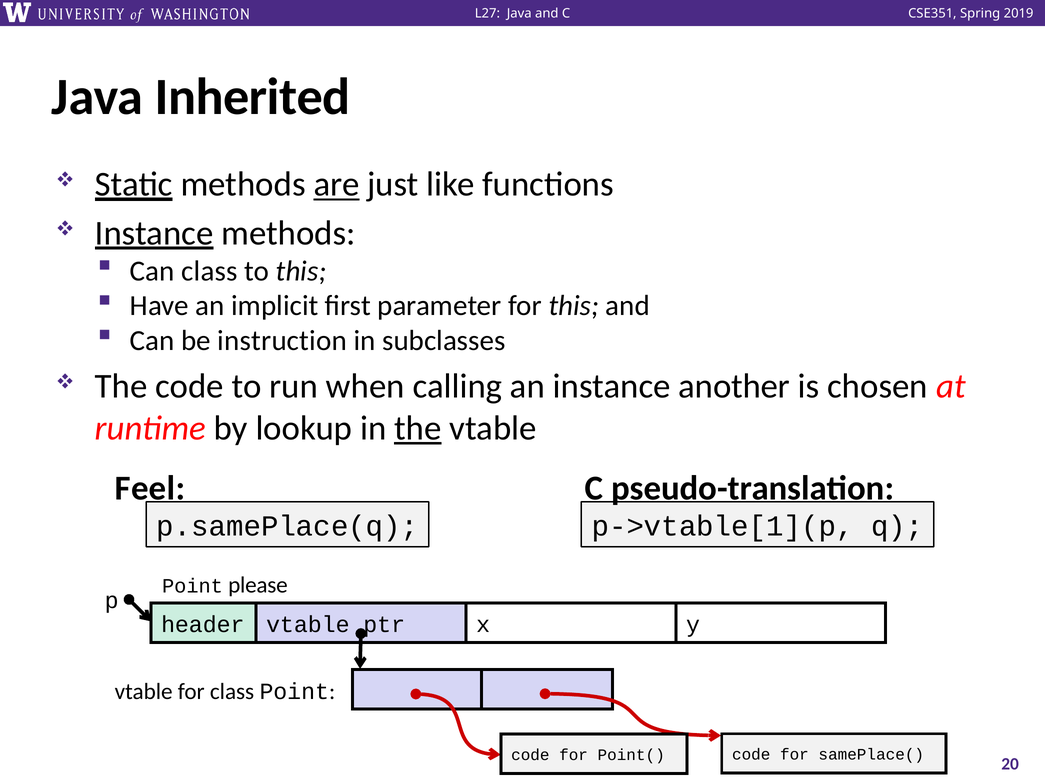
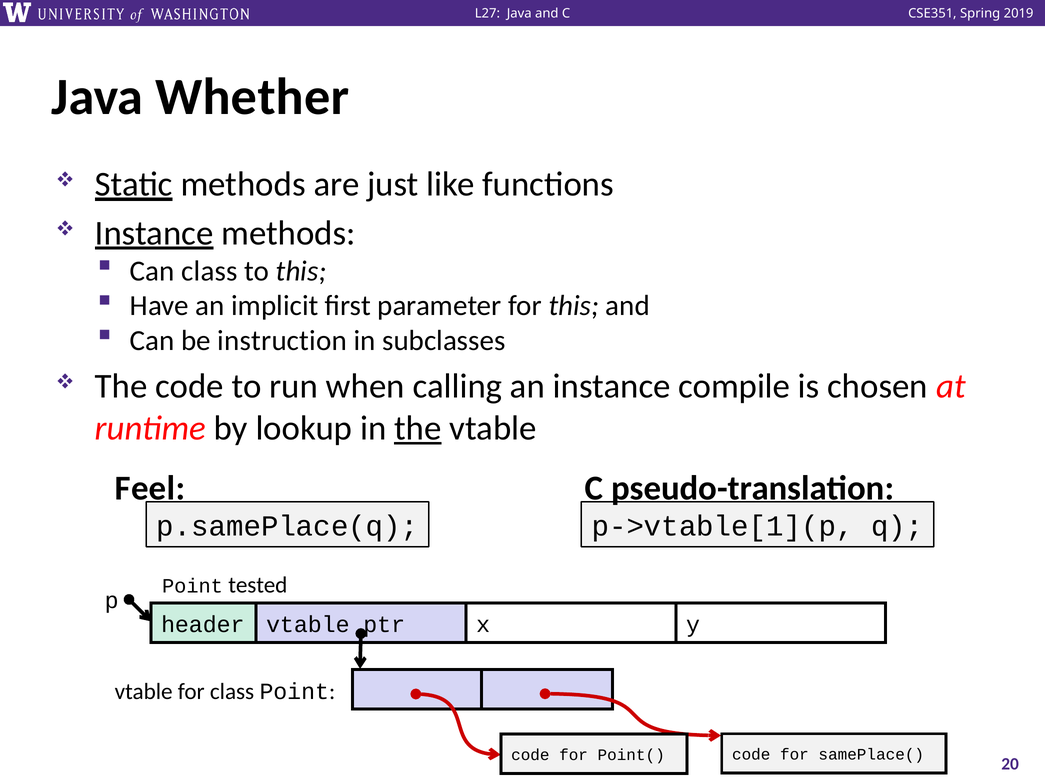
Inherited: Inherited -> Whether
are underline: present -> none
another: another -> compile
please: please -> tested
